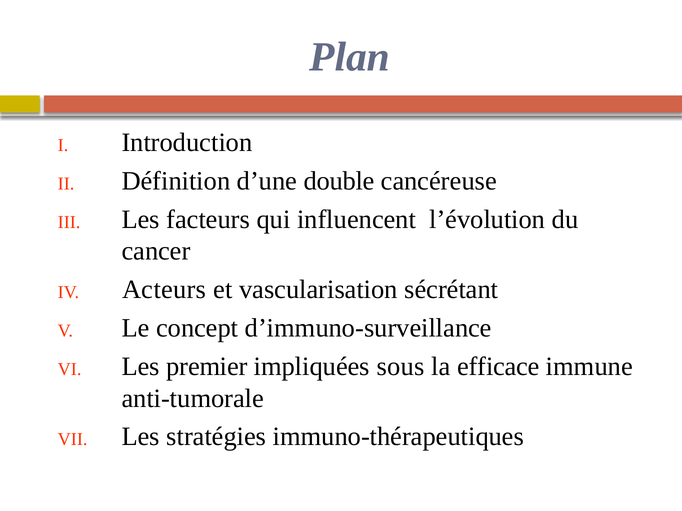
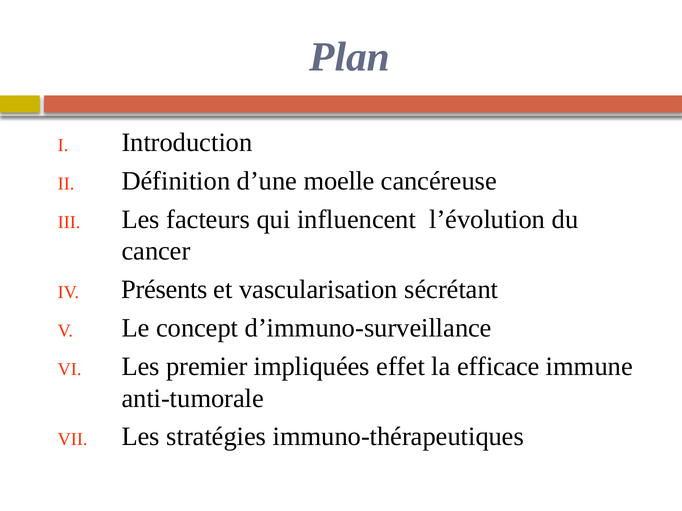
double: double -> moelle
Acteurs: Acteurs -> Présents
sous: sous -> effet
